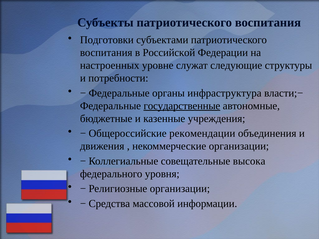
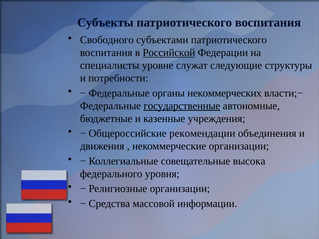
Подготовки: Подготовки -> Свободного
Российской underline: none -> present
настроенных: настроенных -> специалисты
инфраструктура: инфраструктура -> некоммерческих
